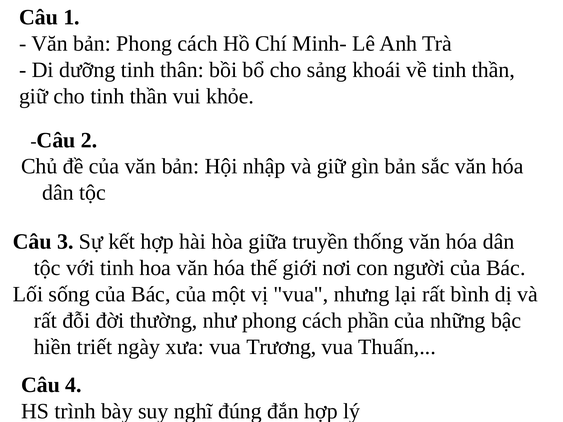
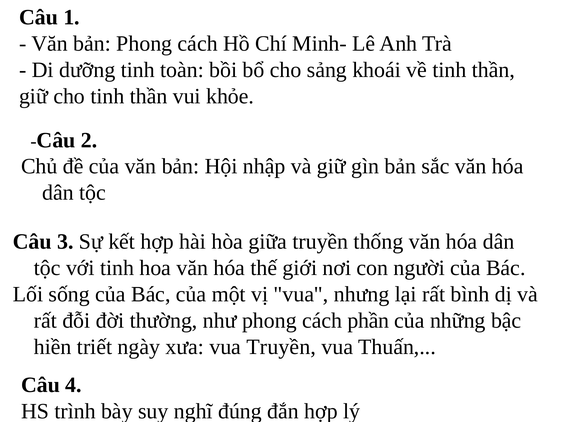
thân: thân -> toàn
vua Trương: Trương -> Truyền
